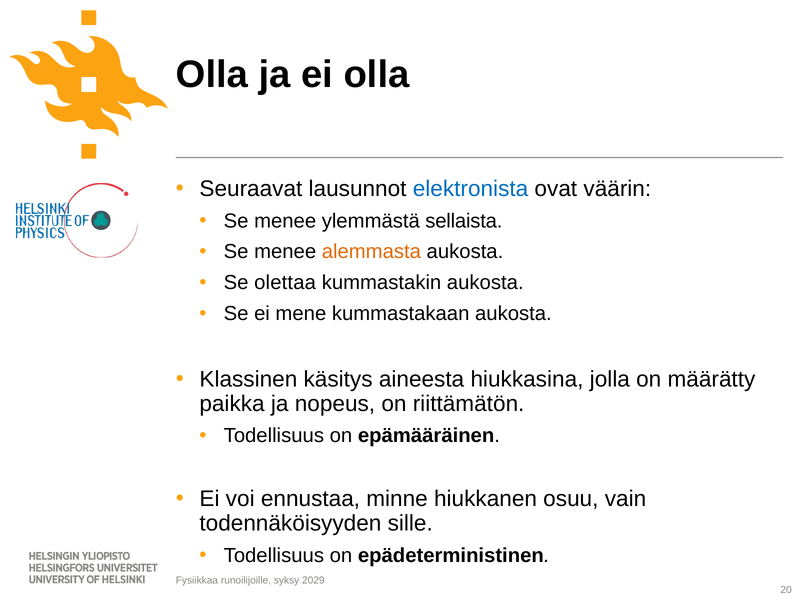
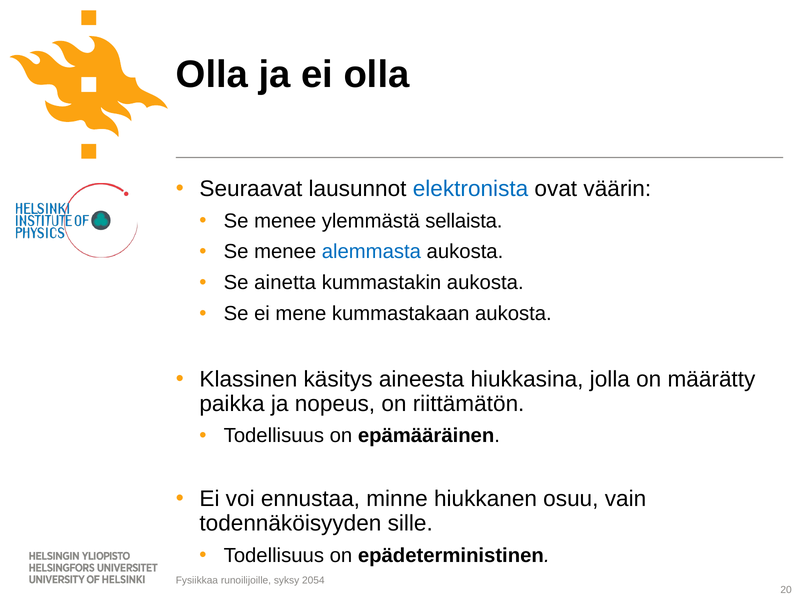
alemmasta colour: orange -> blue
olettaa: olettaa -> ainetta
2029: 2029 -> 2054
